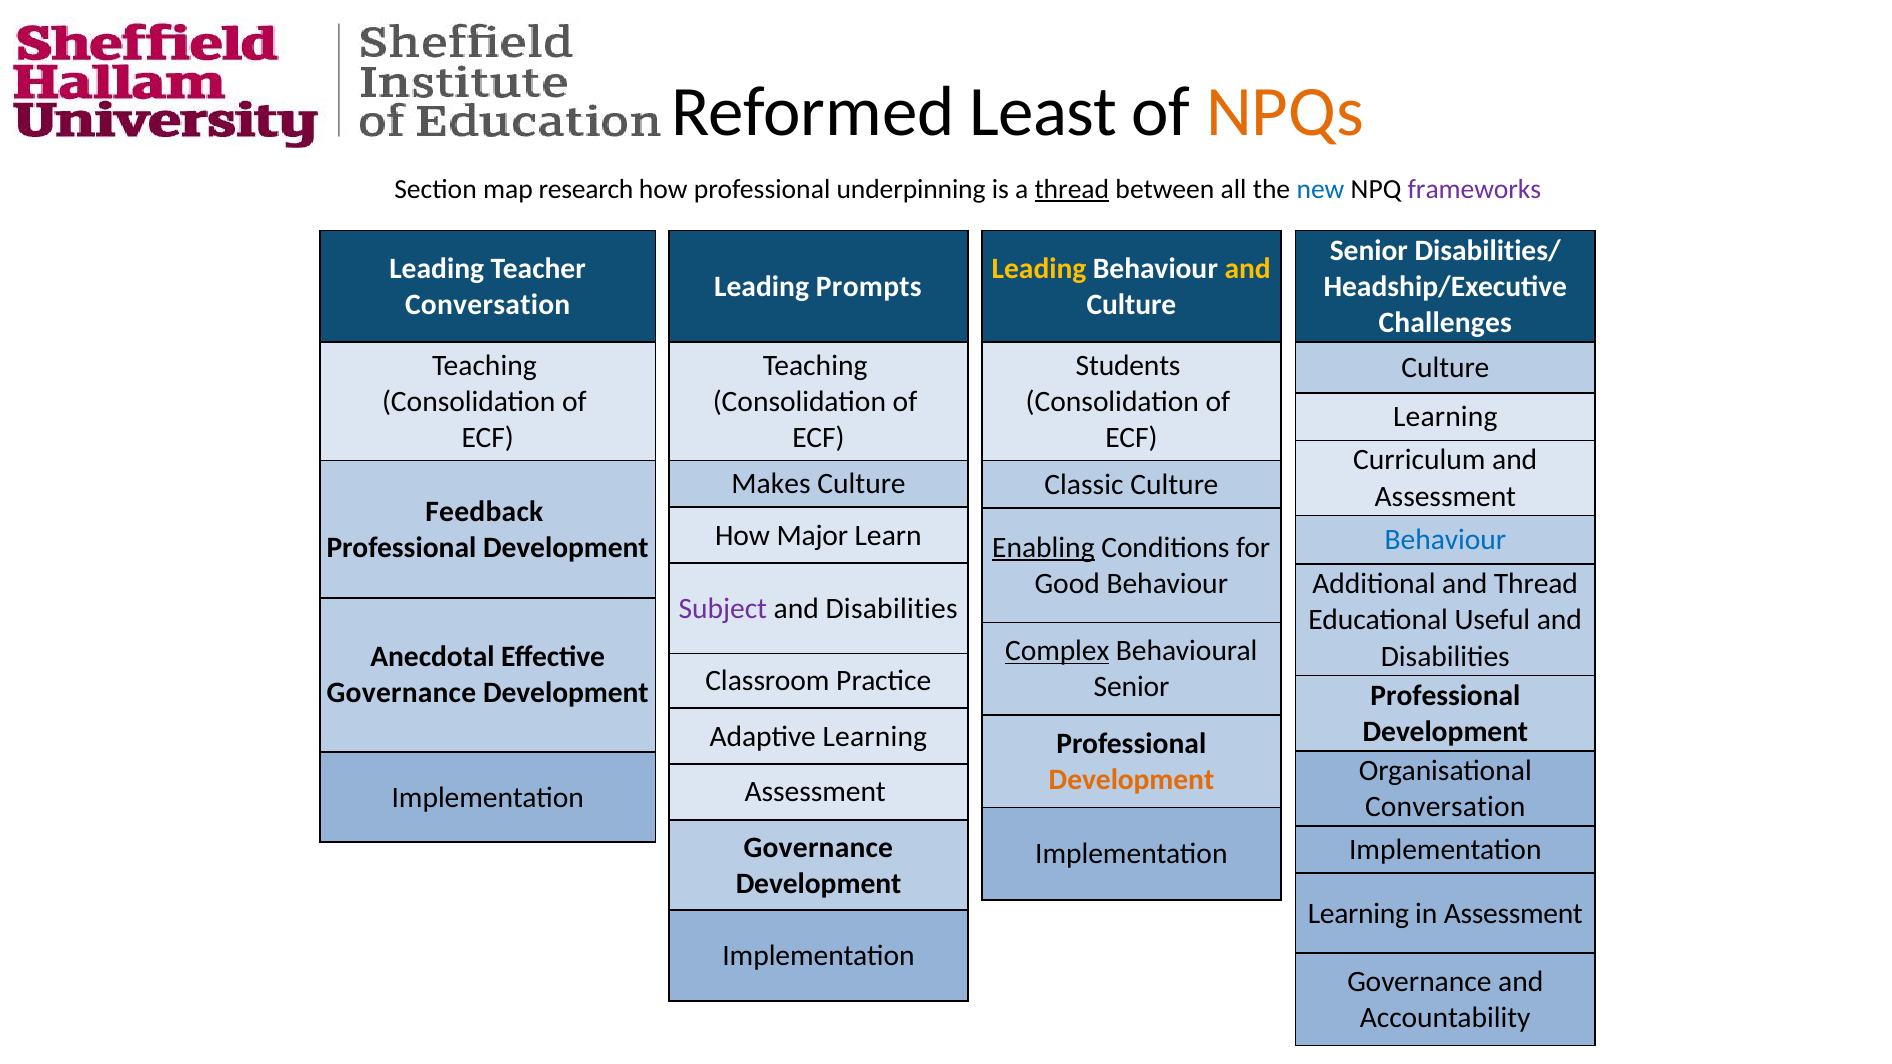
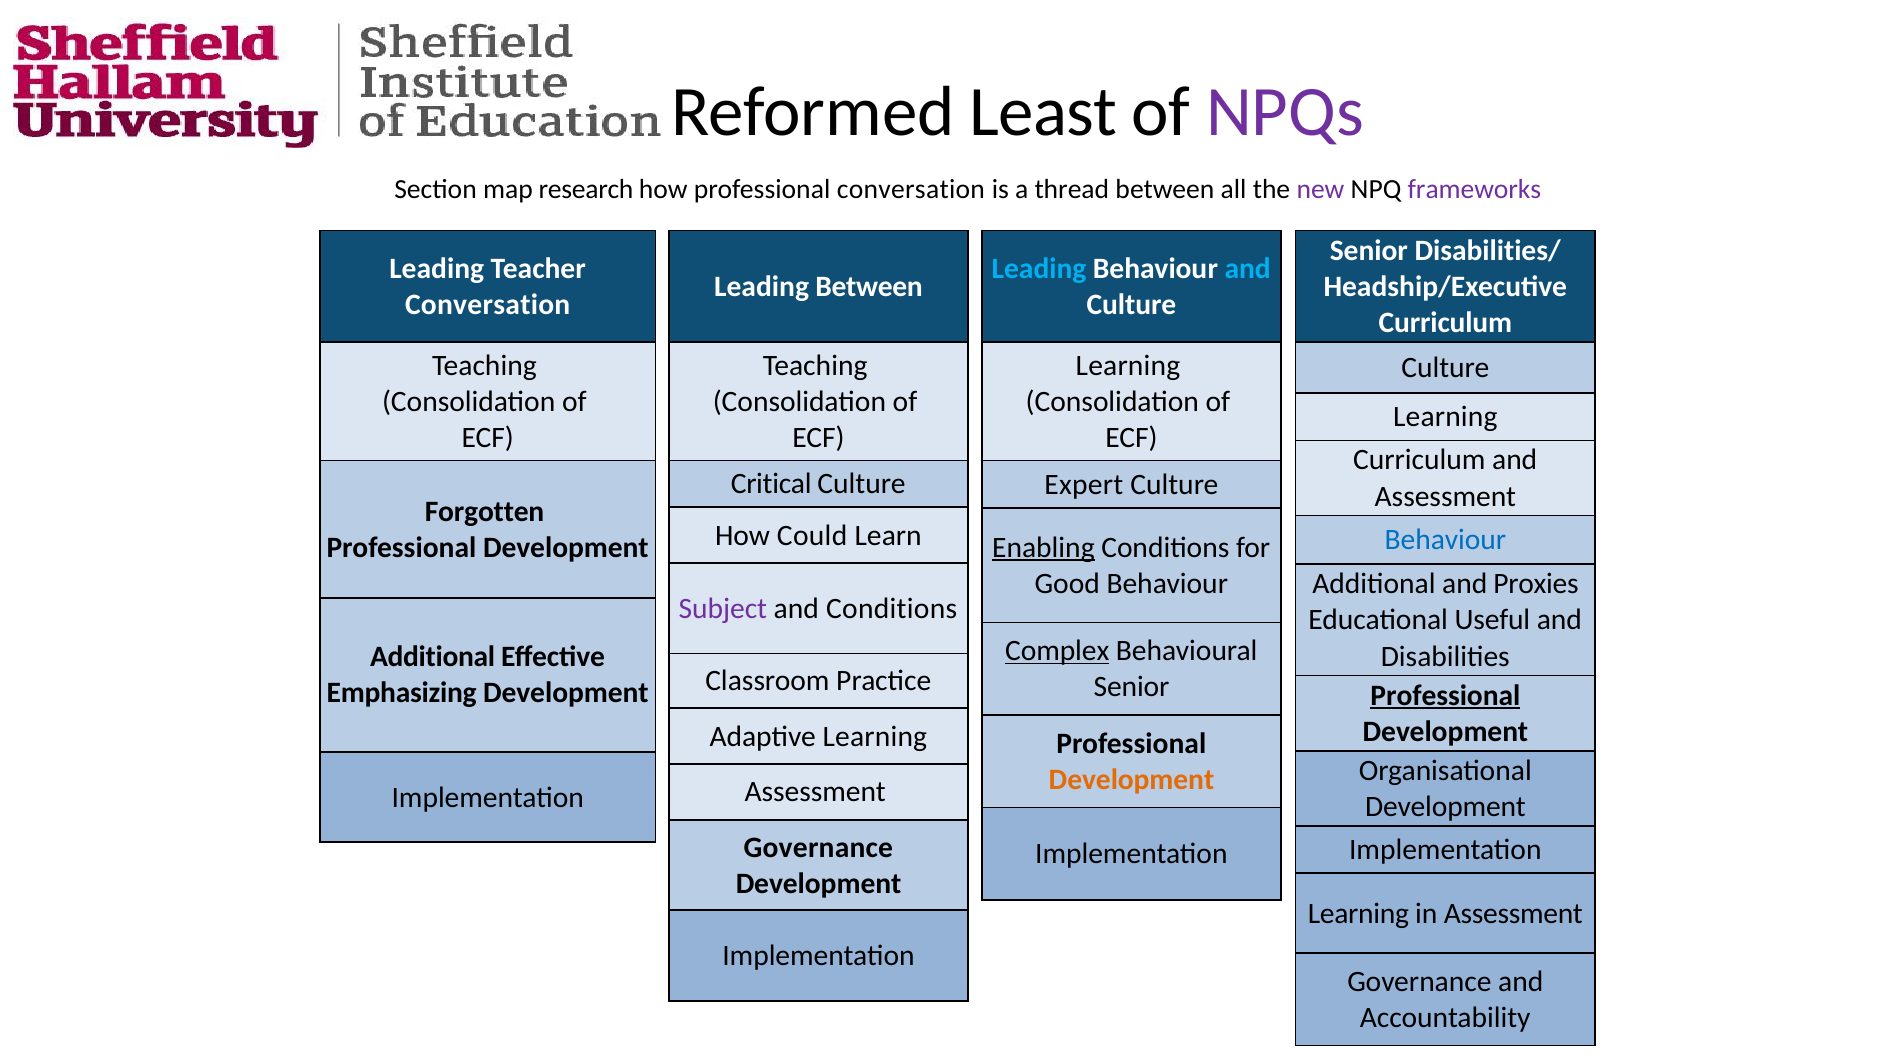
NPQs colour: orange -> purple
professional underpinning: underpinning -> conversation
thread at (1072, 189) underline: present -> none
new colour: blue -> purple
Leading at (1039, 268) colour: yellow -> light blue
and at (1248, 268) colour: yellow -> light blue
Leading Prompts: Prompts -> Between
Challenges at (1445, 323): Challenges -> Curriculum
Students at (1128, 365): Students -> Learning
Makes: Makes -> Critical
Classic: Classic -> Expert
Feedback: Feedback -> Forgotten
Major: Major -> Could
and Thread: Thread -> Proxies
Disabilities at (892, 609): Disabilities -> Conditions
Anecdotal at (432, 657): Anecdotal -> Additional
Governance at (401, 693): Governance -> Emphasizing
Professional at (1445, 695) underline: none -> present
Conversation at (1445, 807): Conversation -> Development
